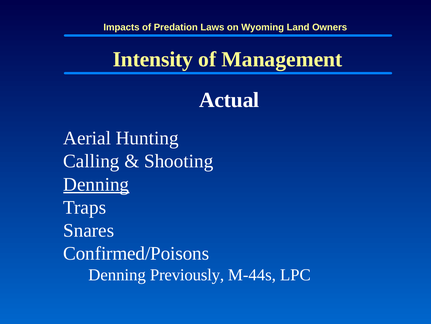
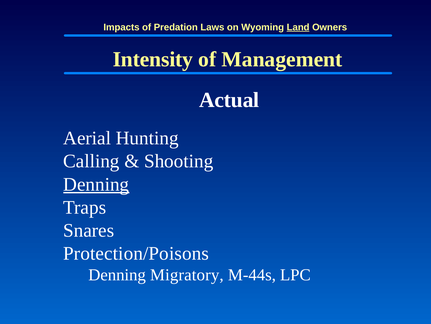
Land underline: none -> present
Confirmed/Poisons: Confirmed/Poisons -> Protection/Poisons
Previously: Previously -> Migratory
